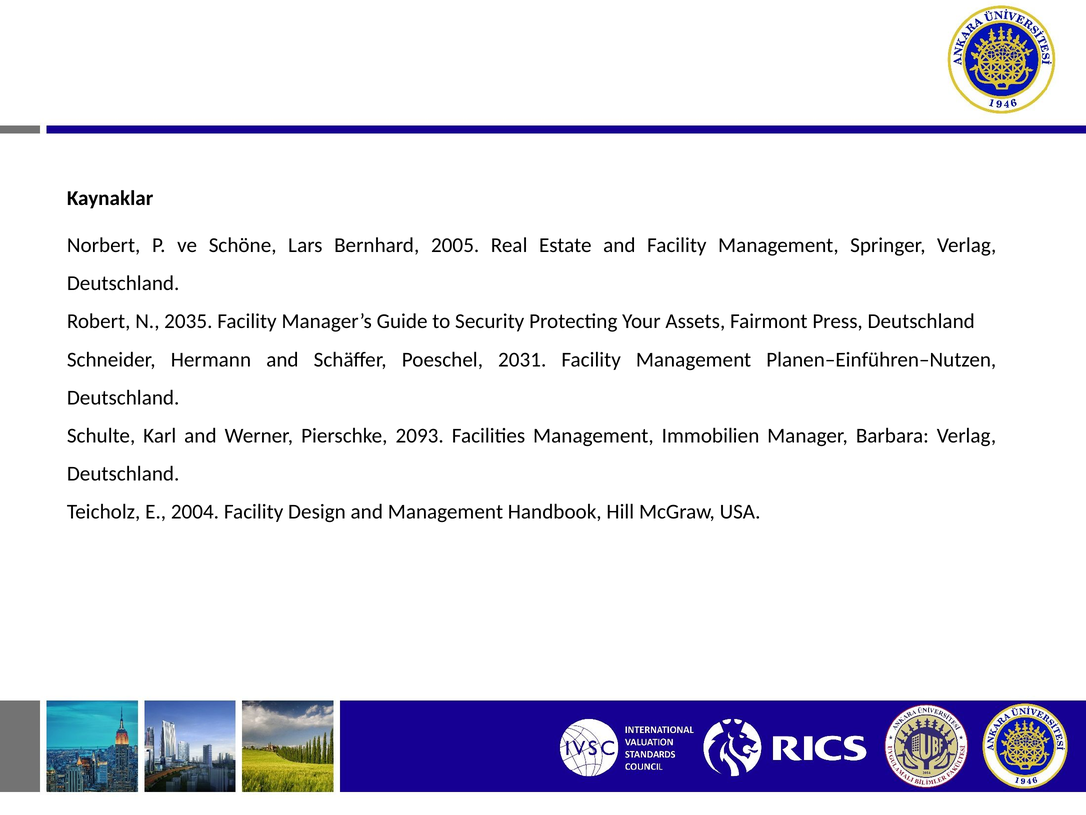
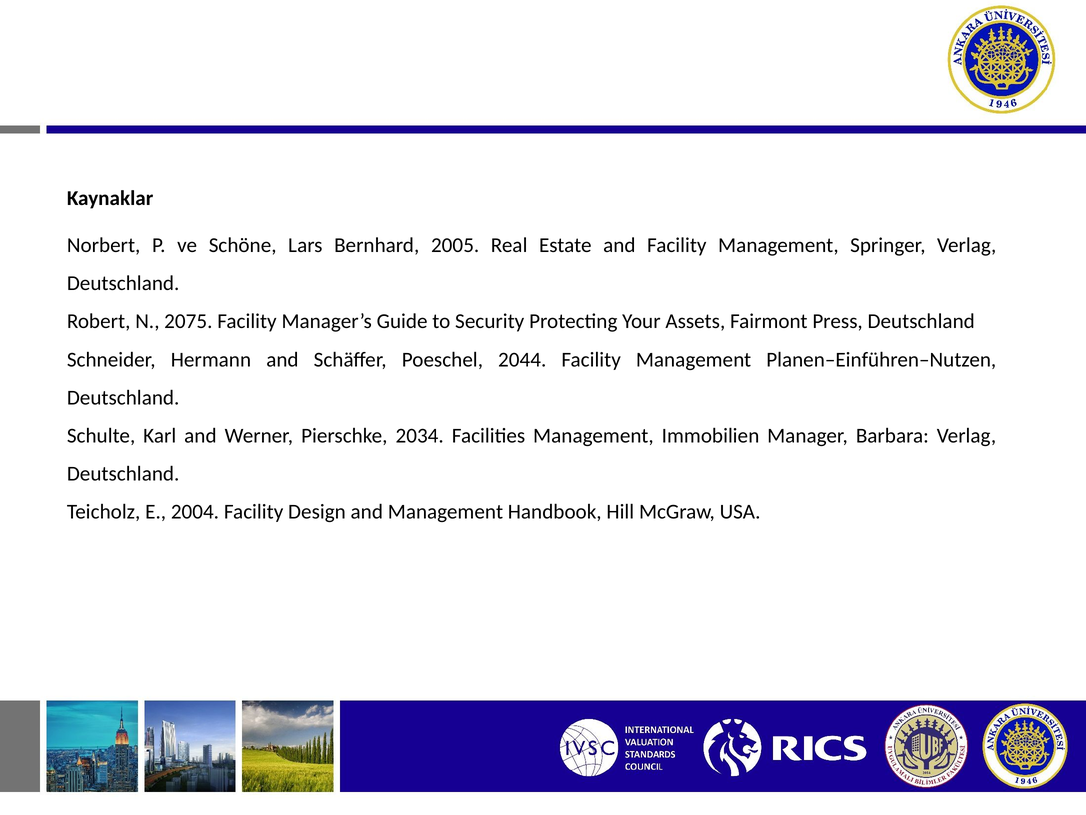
2035: 2035 -> 2075
2031: 2031 -> 2044
2093: 2093 -> 2034
